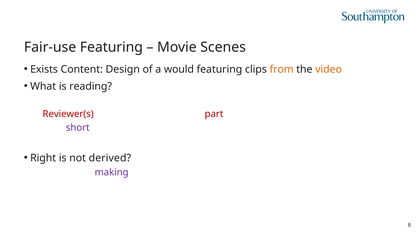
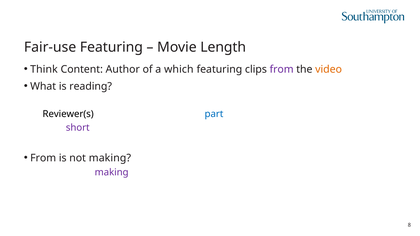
Scenes: Scenes -> Length
Exists: Exists -> Think
Design: Design -> Author
would: would -> which
from at (282, 69) colour: orange -> purple
Reviewer(s colour: red -> black
part colour: red -> blue
Right at (43, 158): Right -> From
not derived: derived -> making
